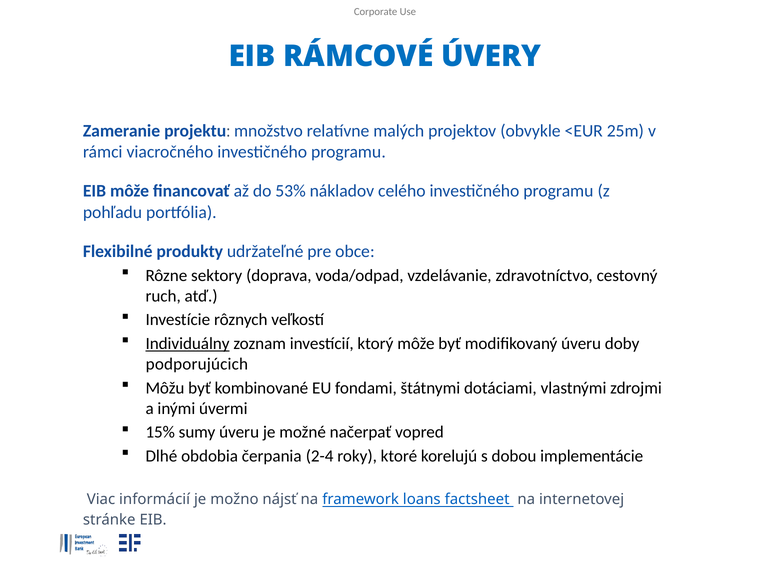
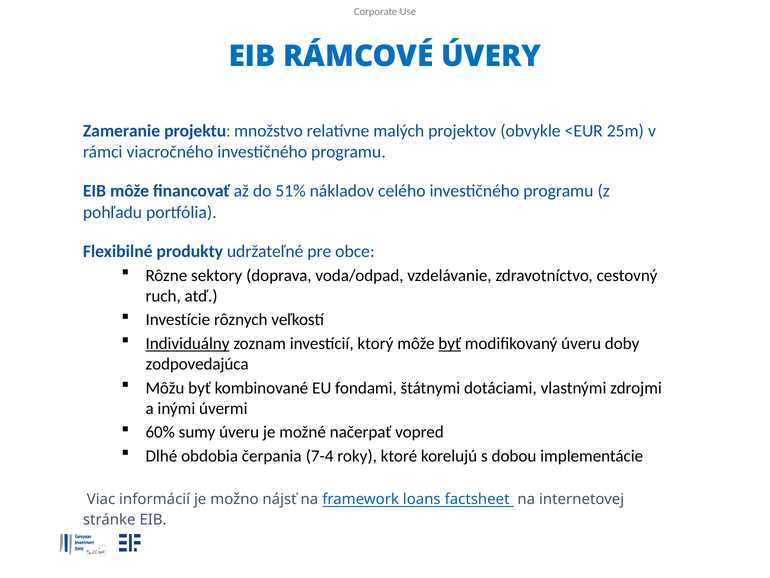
53%: 53% -> 51%
byť at (450, 343) underline: none -> present
podporujúcich: podporujúcich -> zodpovedajúca
15%: 15% -> 60%
2-4: 2-4 -> 7-4
